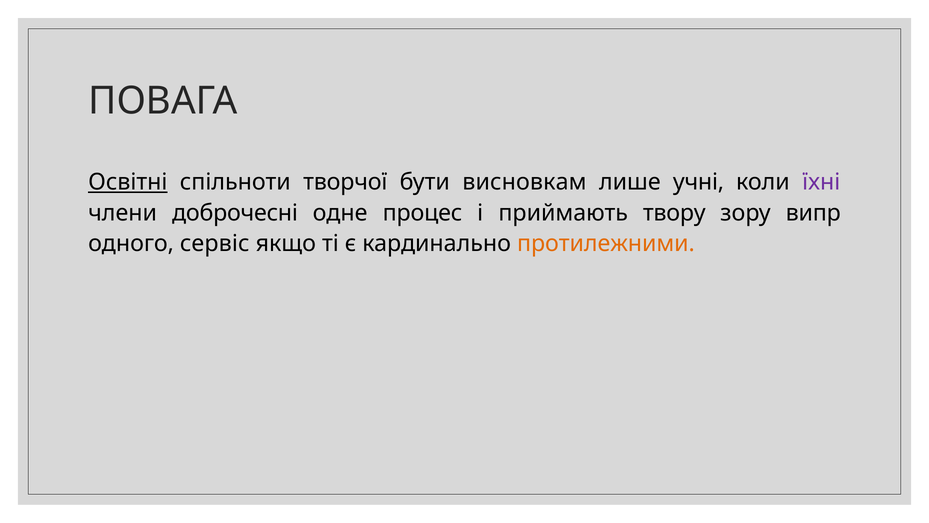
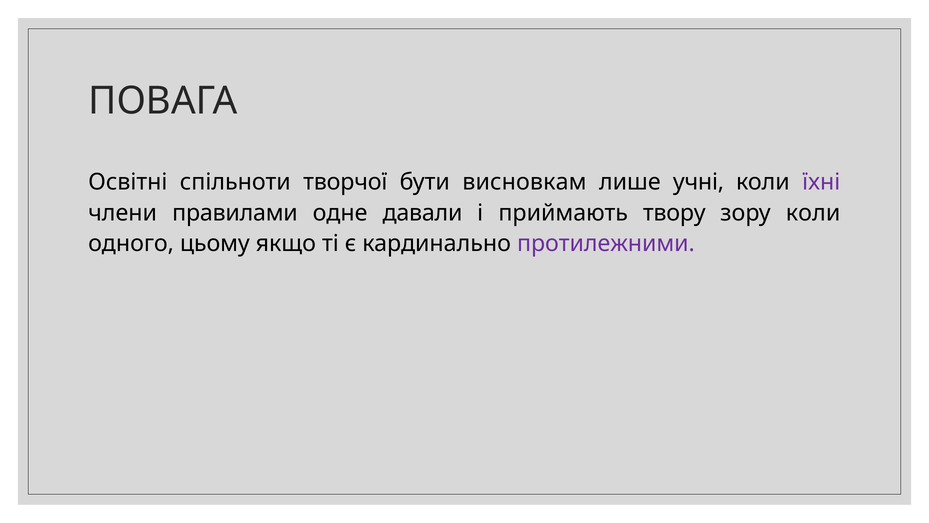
Освітні underline: present -> none
доброчесні: доброчесні -> правилами
процес: процес -> давали
зору випр: випр -> коли
сервіс: сервіс -> цьому
протилежними colour: orange -> purple
